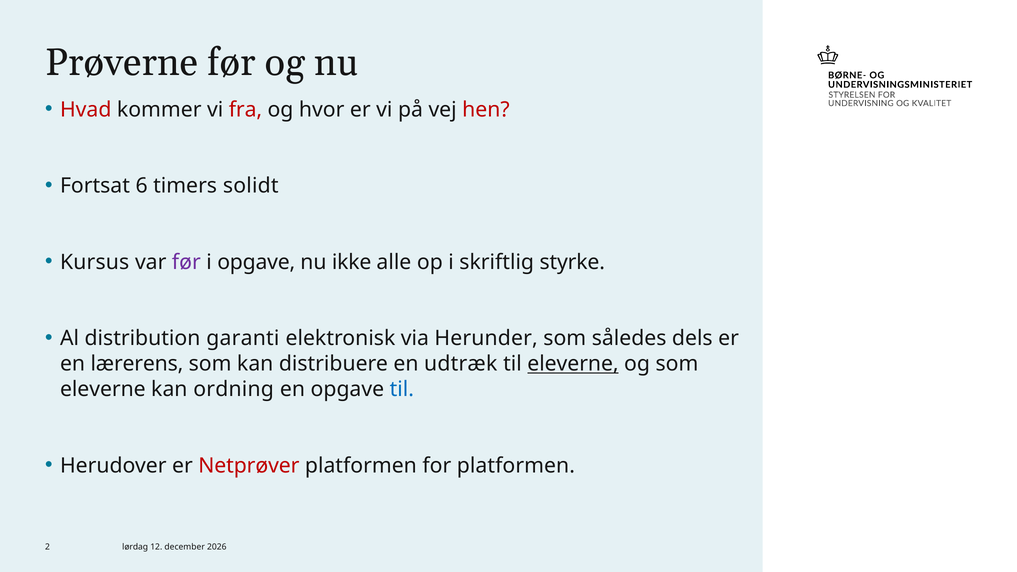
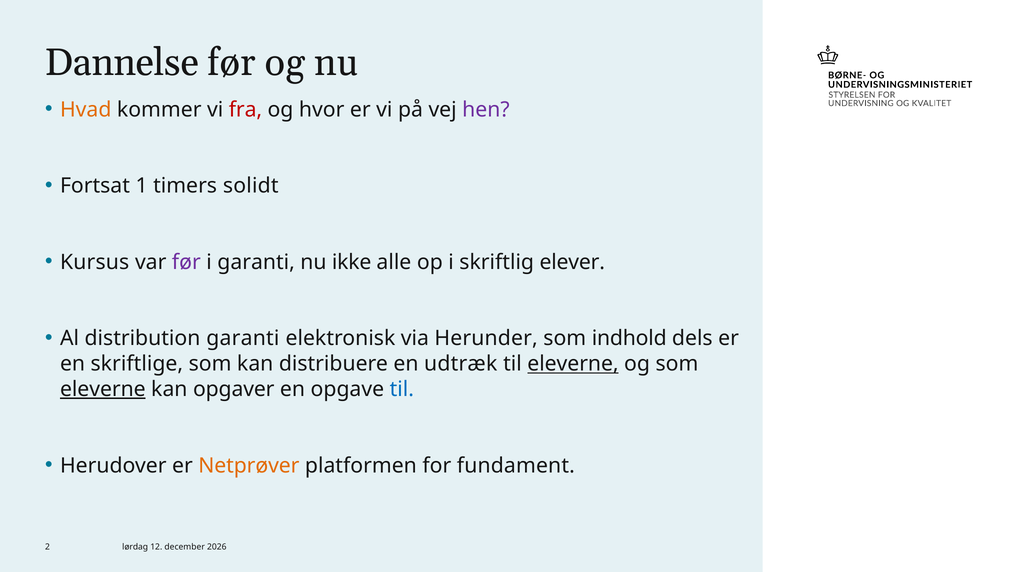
Prøverne: Prøverne -> Dannelse
Hvad colour: red -> orange
hen colour: red -> purple
6: 6 -> 1
i opgave: opgave -> garanti
styrke: styrke -> elever
således: således -> indhold
lærerens: lærerens -> skriftlige
eleverne at (103, 389) underline: none -> present
ordning: ordning -> opgaver
Netprøver colour: red -> orange
for platformen: platformen -> fundament
